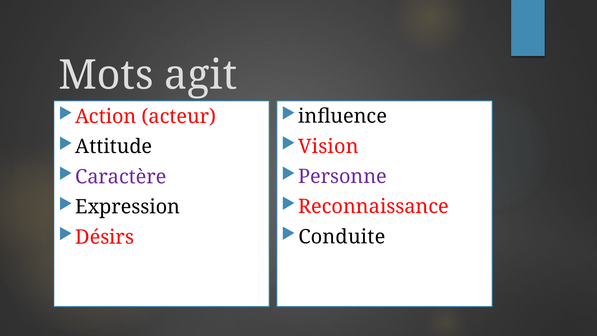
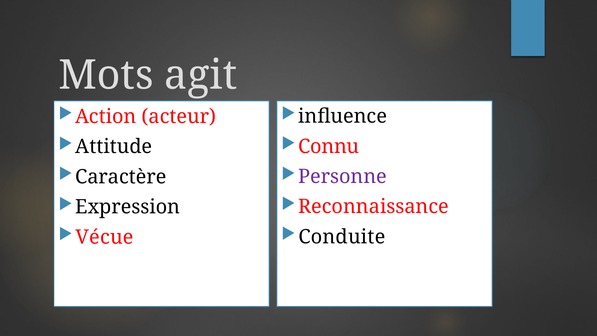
Vision: Vision -> Connu
Caractère colour: purple -> black
Désirs: Désirs -> Vécue
